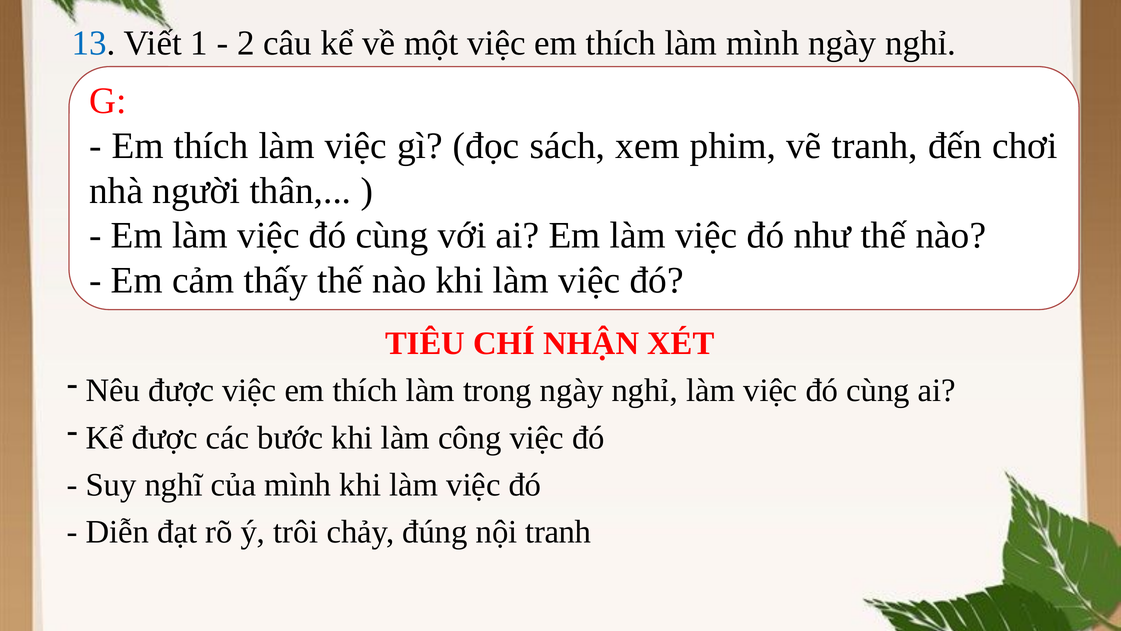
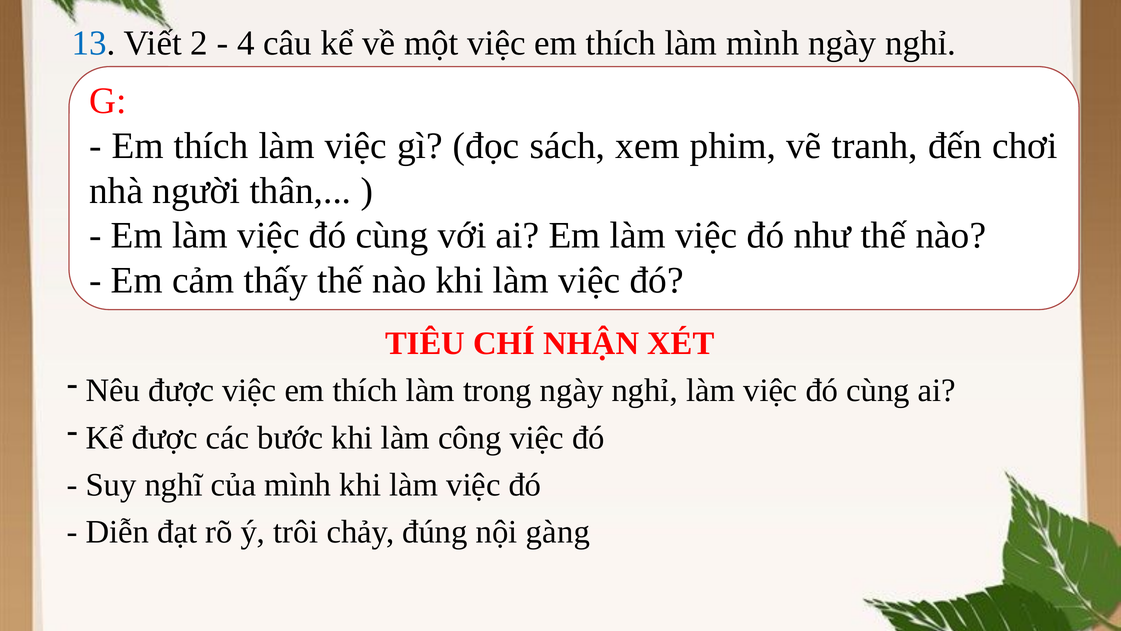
1: 1 -> 2
2: 2 -> 4
nội tranh: tranh -> gàng
